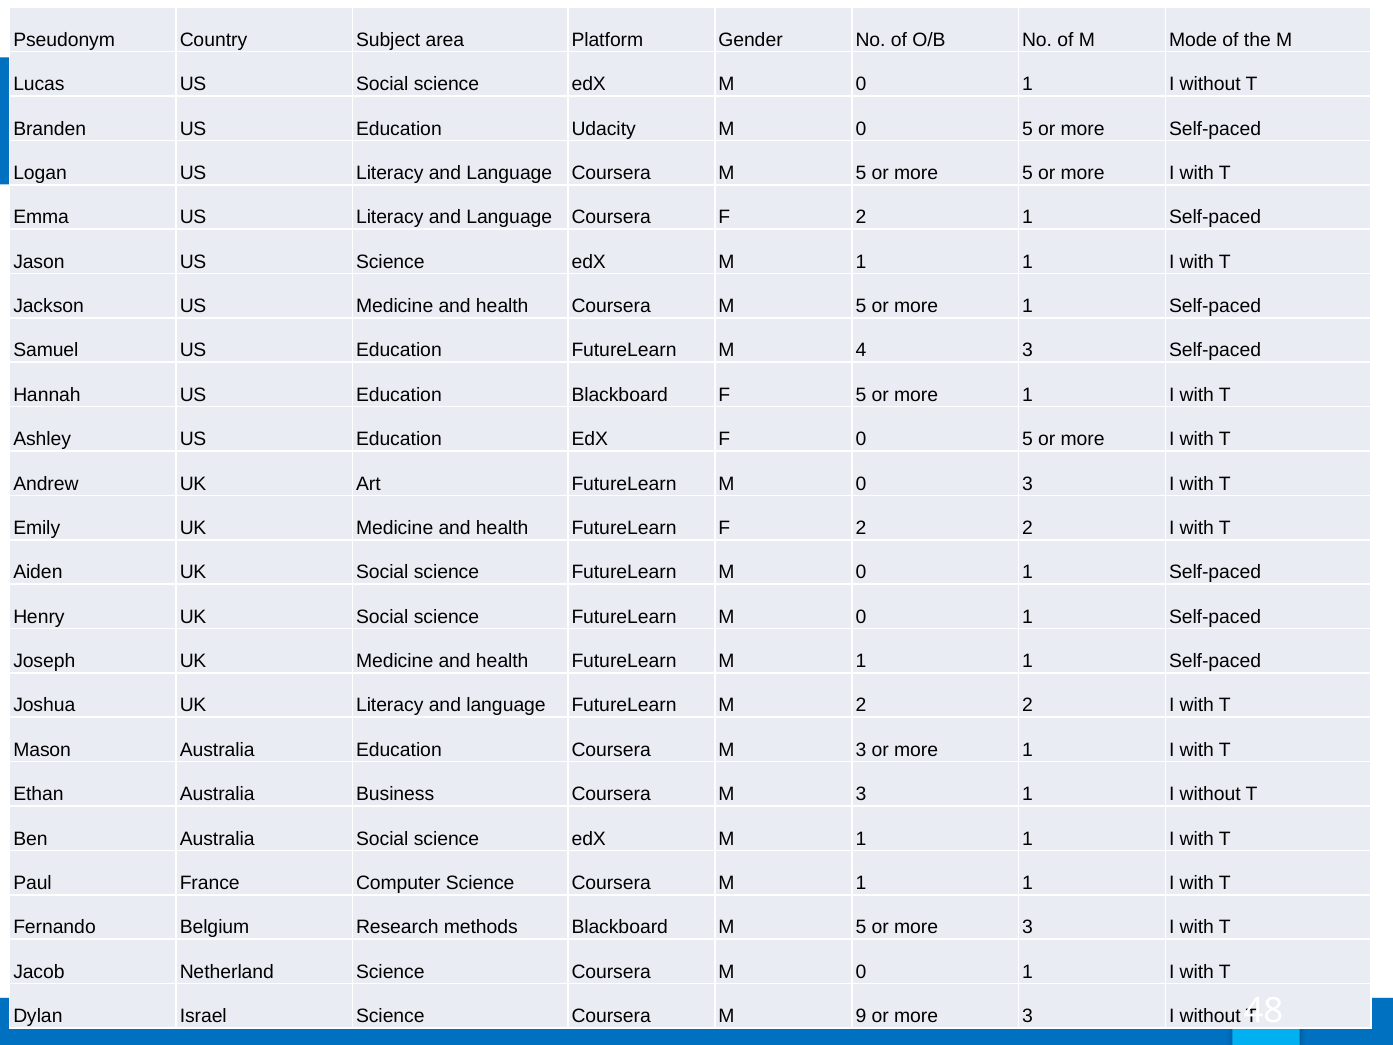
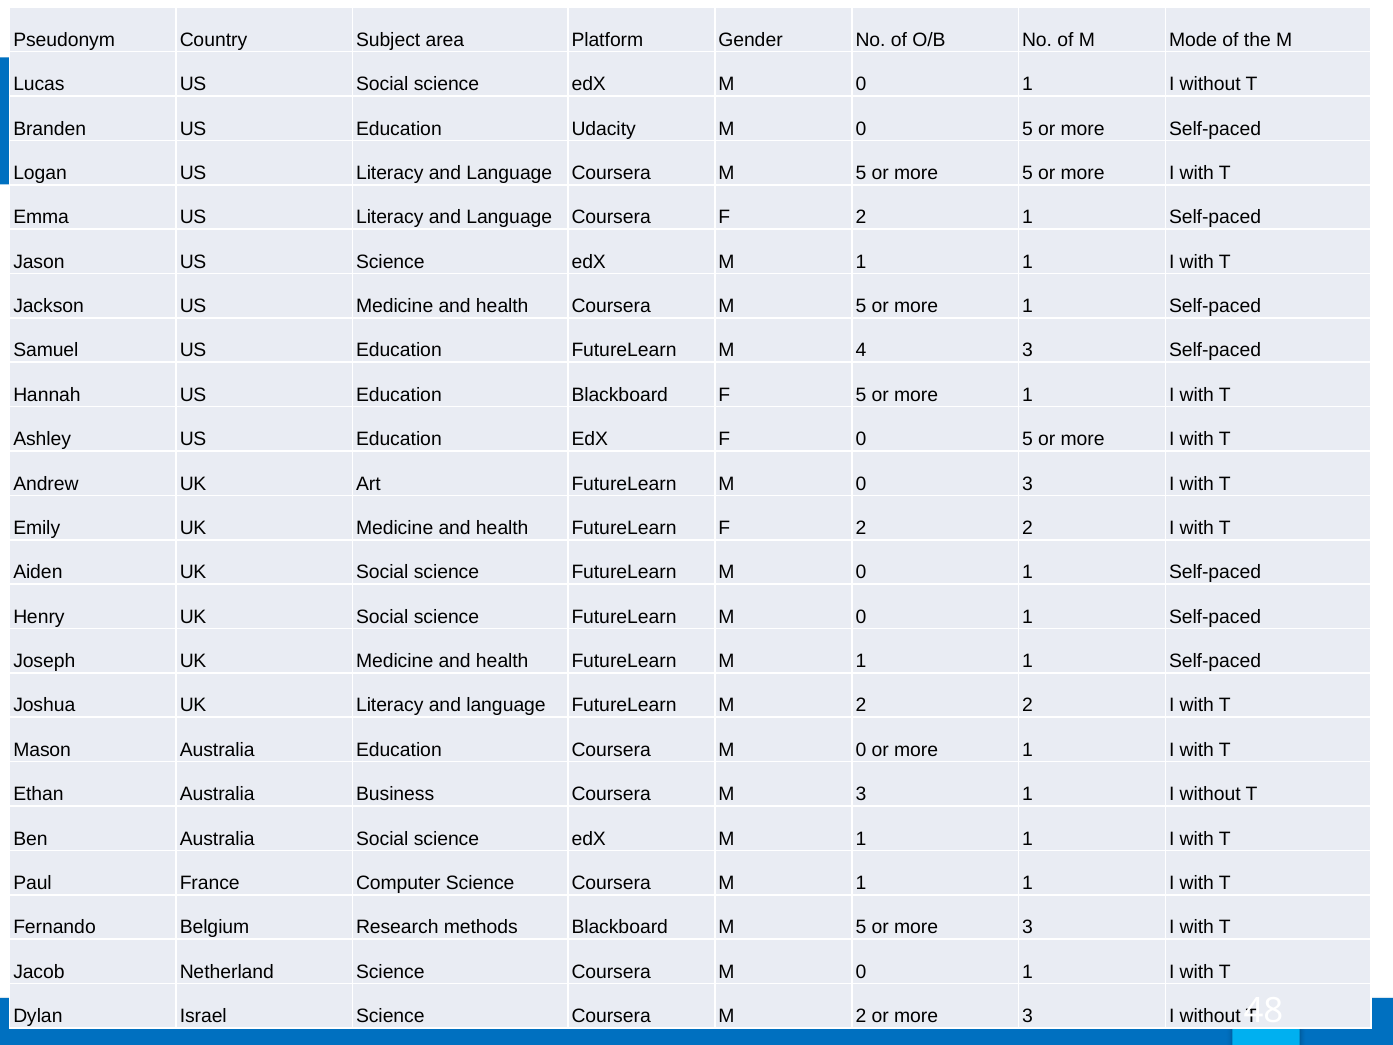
Education Coursera M 3: 3 -> 0
Coursera M 9: 9 -> 2
